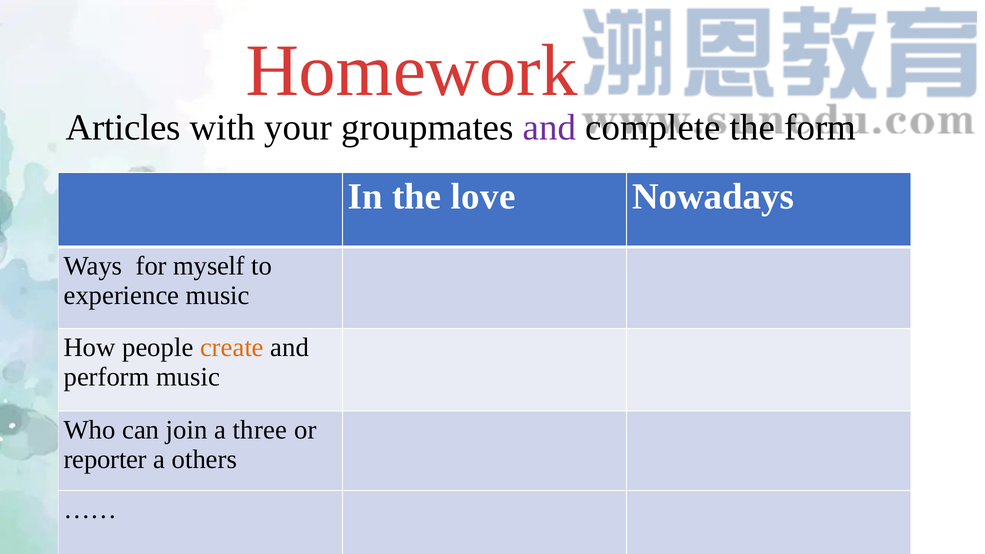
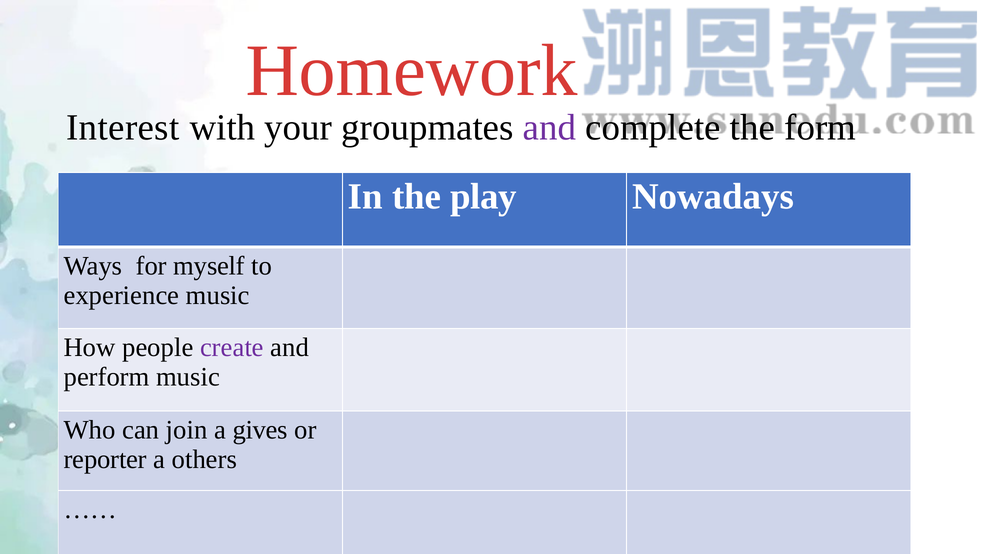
Articles: Articles -> Interest
love: love -> play
create colour: orange -> purple
three: three -> gives
